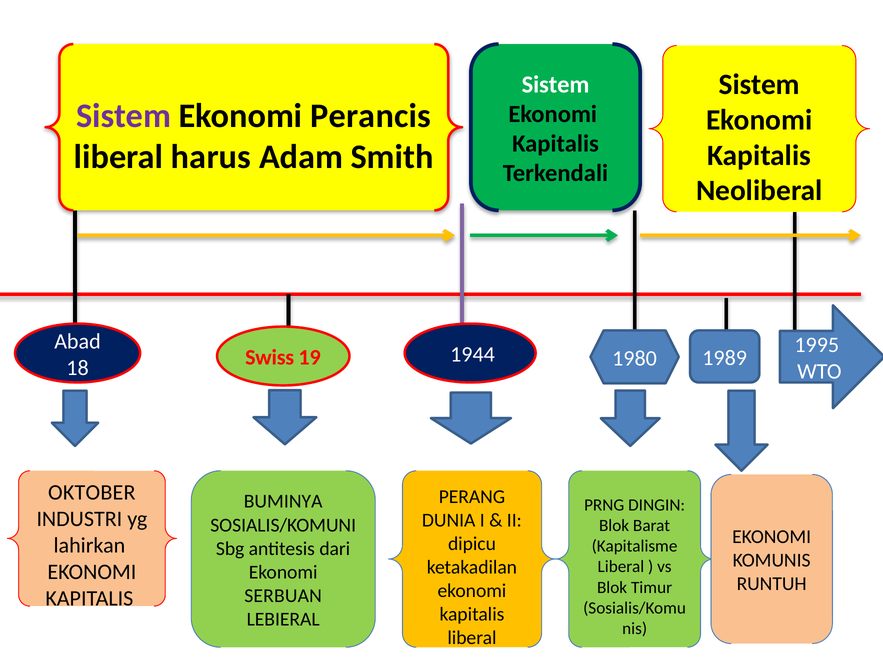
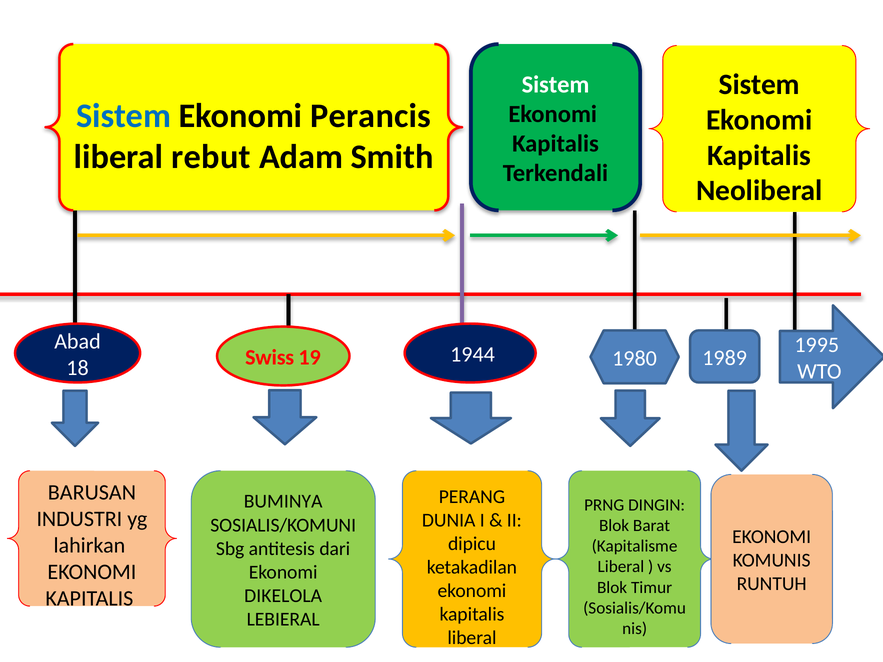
Sistem at (124, 116) colour: purple -> blue
harus: harus -> rebut
OKTOBER: OKTOBER -> BARUSAN
SERBUAN: SERBUAN -> DIKELOLA
